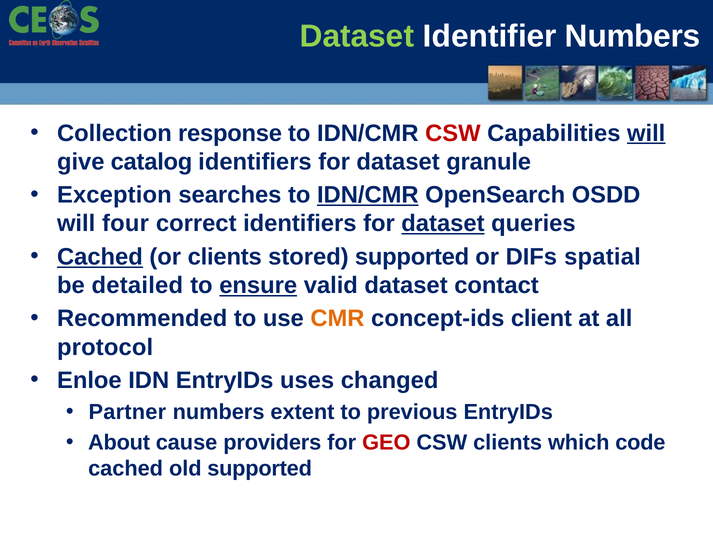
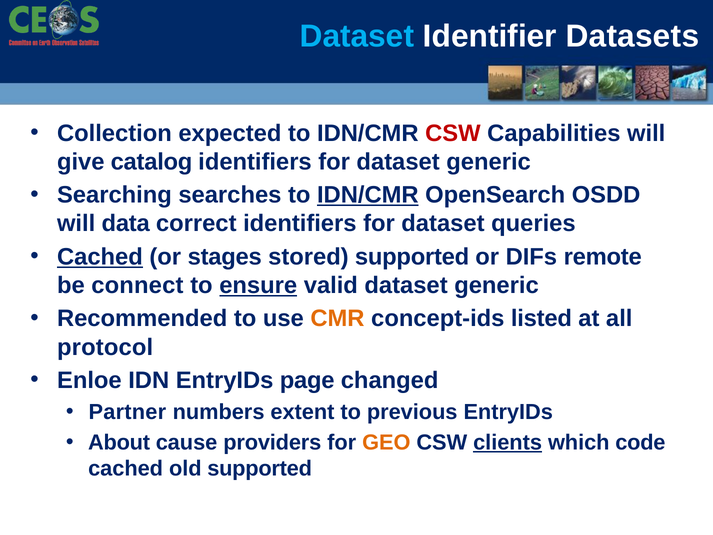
Dataset at (357, 36) colour: light green -> light blue
Identifier Numbers: Numbers -> Datasets
response: response -> expected
will at (646, 133) underline: present -> none
for dataset granule: granule -> generic
Exception: Exception -> Searching
four: four -> data
dataset at (443, 223) underline: present -> none
or clients: clients -> stages
spatial: spatial -> remote
detailed: detailed -> connect
valid dataset contact: contact -> generic
client: client -> listed
uses: uses -> page
GEO colour: red -> orange
clients at (508, 442) underline: none -> present
